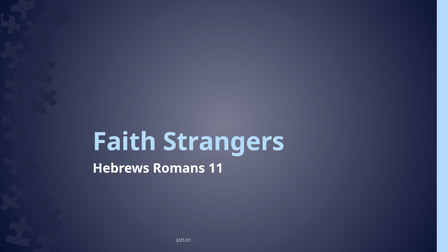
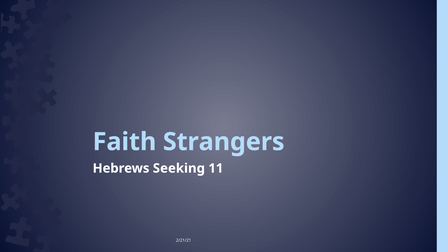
Romans: Romans -> Seeking
